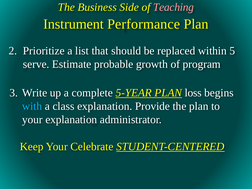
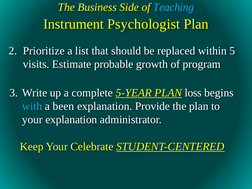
Teaching colour: pink -> light blue
Performance: Performance -> Psychologist
serve: serve -> visits
class: class -> been
